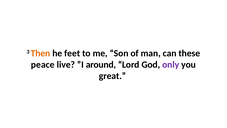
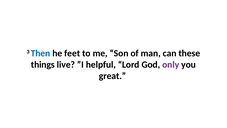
Then colour: orange -> blue
peace: peace -> things
around: around -> helpful
